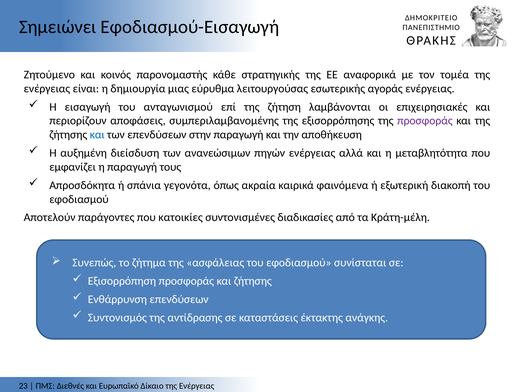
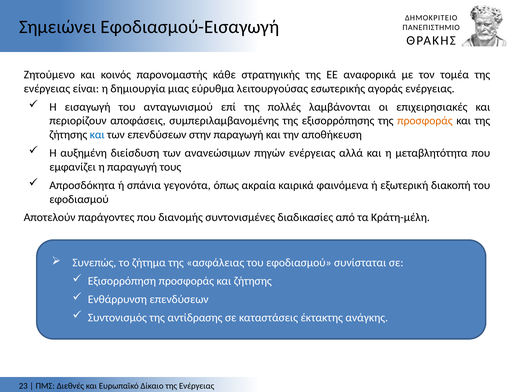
ζήτηση: ζήτηση -> πολλές
προσφοράς at (425, 121) colour: purple -> orange
κατοικίες: κατοικίες -> διανομής
